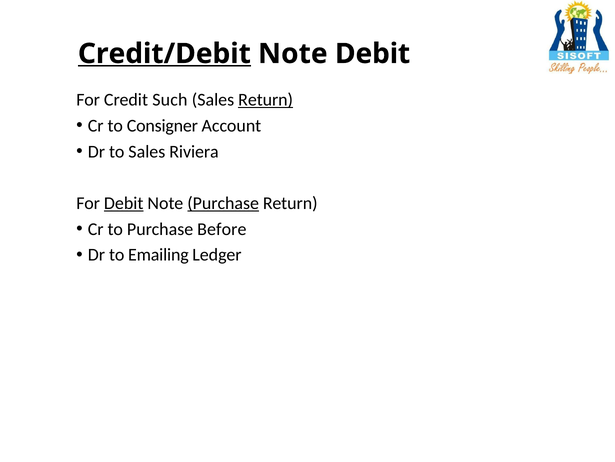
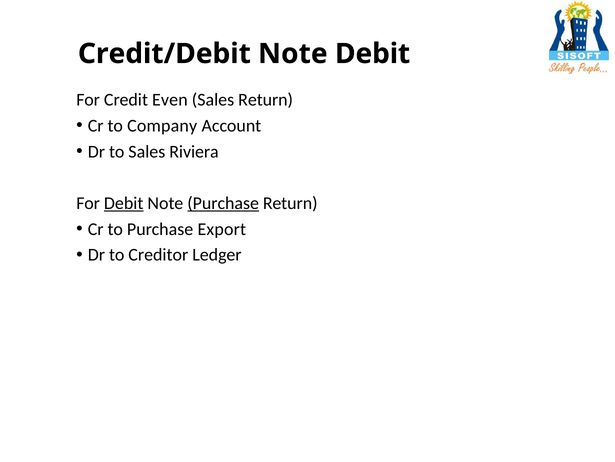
Credit/Debit underline: present -> none
Such: Such -> Even
Return at (266, 100) underline: present -> none
Consigner: Consigner -> Company
Before: Before -> Export
Emailing: Emailing -> Creditor
